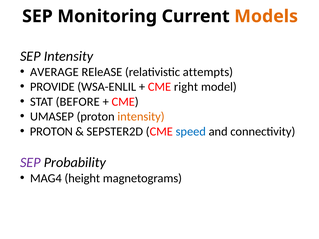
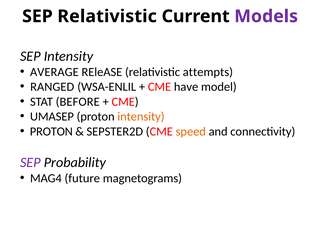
SEP Monitoring: Monitoring -> Relativistic
Models colour: orange -> purple
PROVIDE: PROVIDE -> RANGED
right: right -> have
speed colour: blue -> orange
height: height -> future
